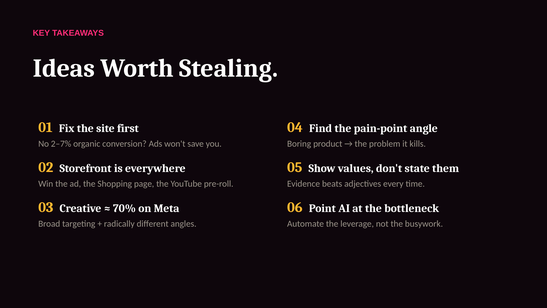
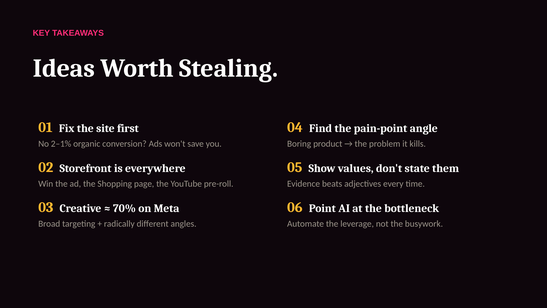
2–7%: 2–7% -> 2–1%
